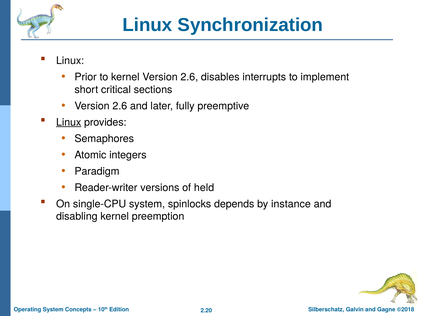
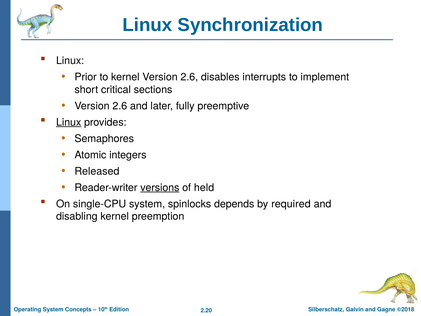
Paradigm: Paradigm -> Released
versions underline: none -> present
instance: instance -> required
